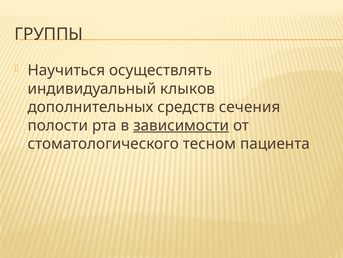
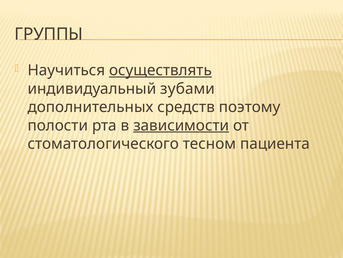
осуществлять underline: none -> present
клыков: клыков -> зубами
сечения: сечения -> поэтому
